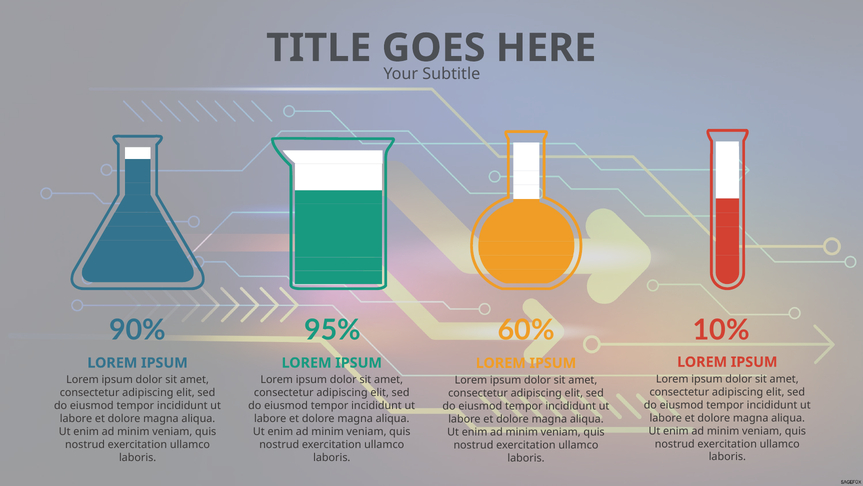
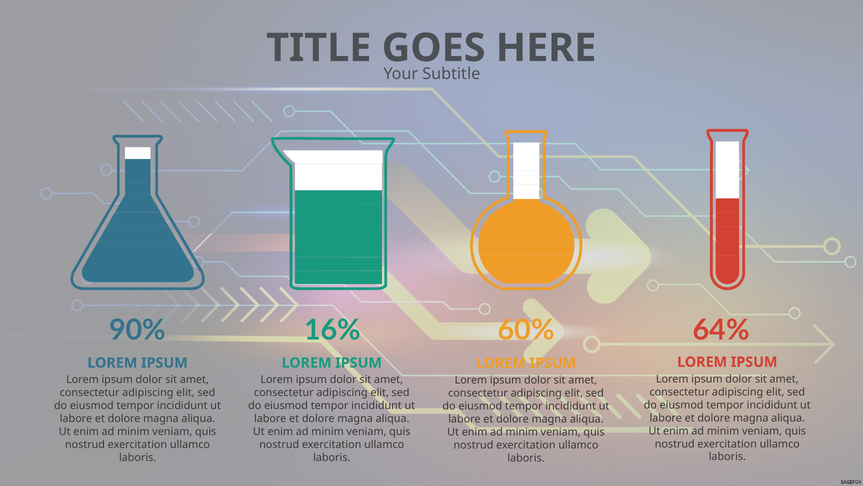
95%: 95% -> 16%
10%: 10% -> 64%
